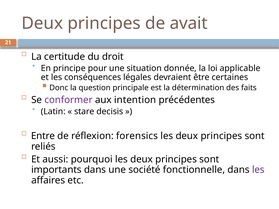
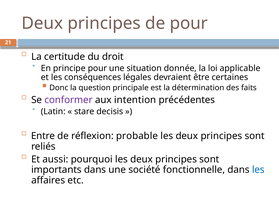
de avait: avait -> pour
forensics: forensics -> probable
les at (258, 170) colour: purple -> blue
